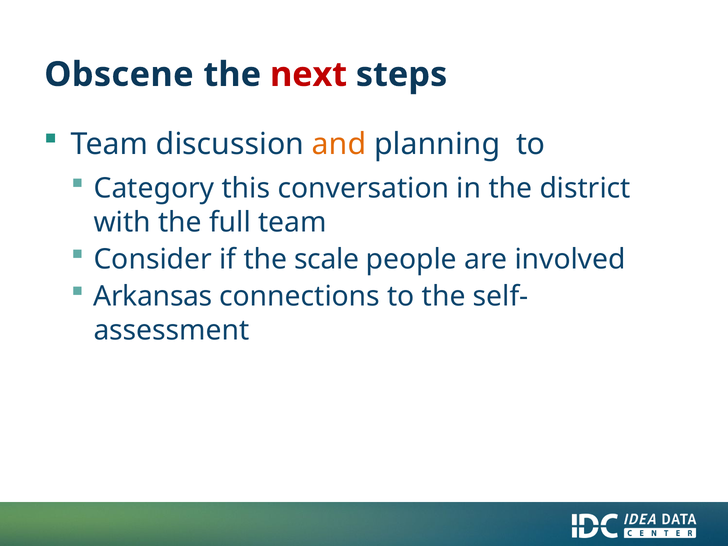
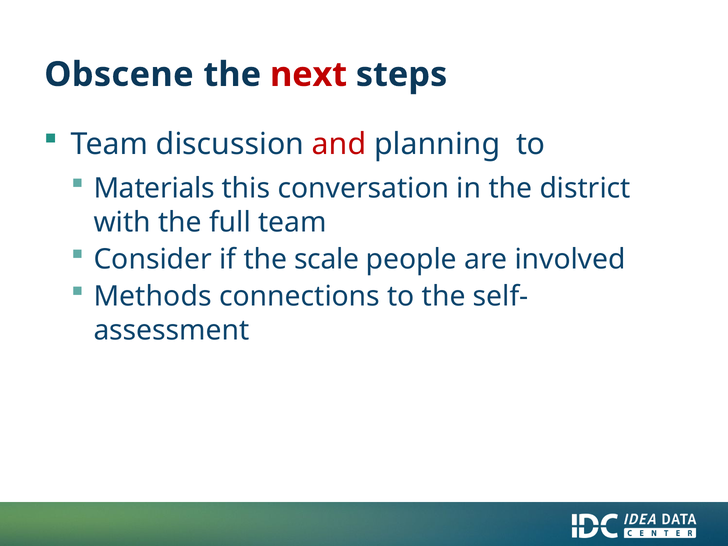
and colour: orange -> red
Category: Category -> Materials
Arkansas: Arkansas -> Methods
